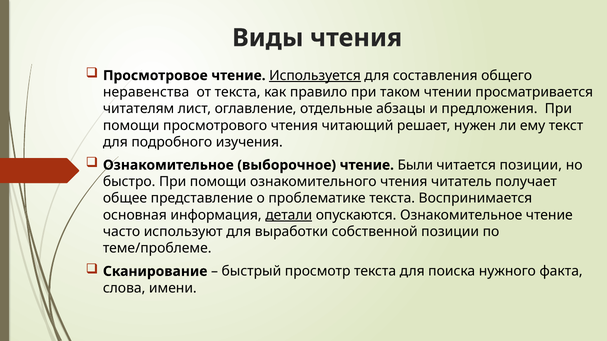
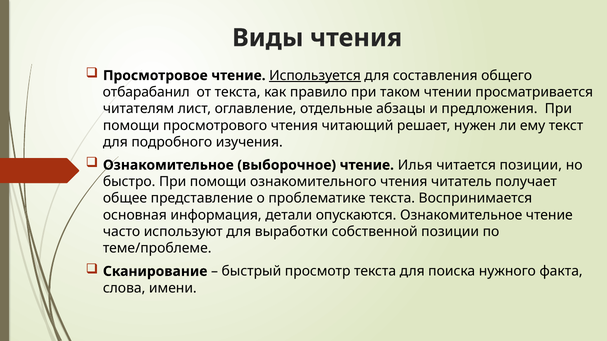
неравенства: неравенства -> отбарабанил
Были: Были -> Илья
детали underline: present -> none
